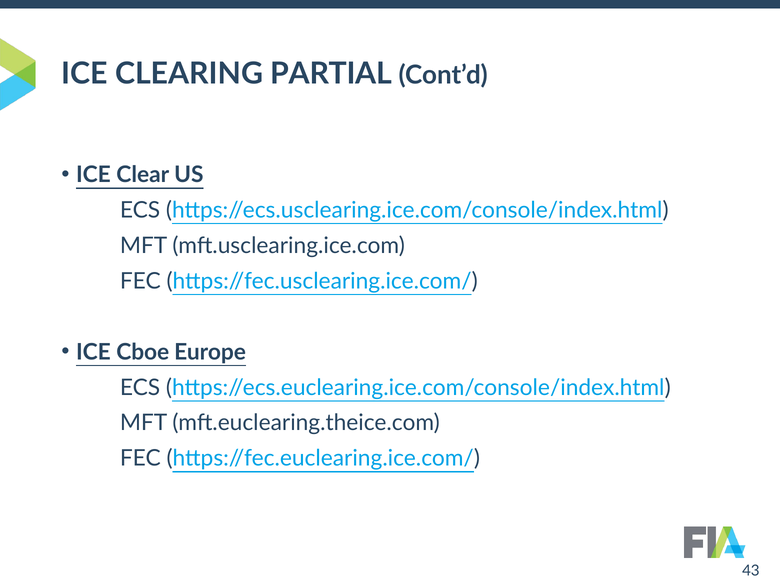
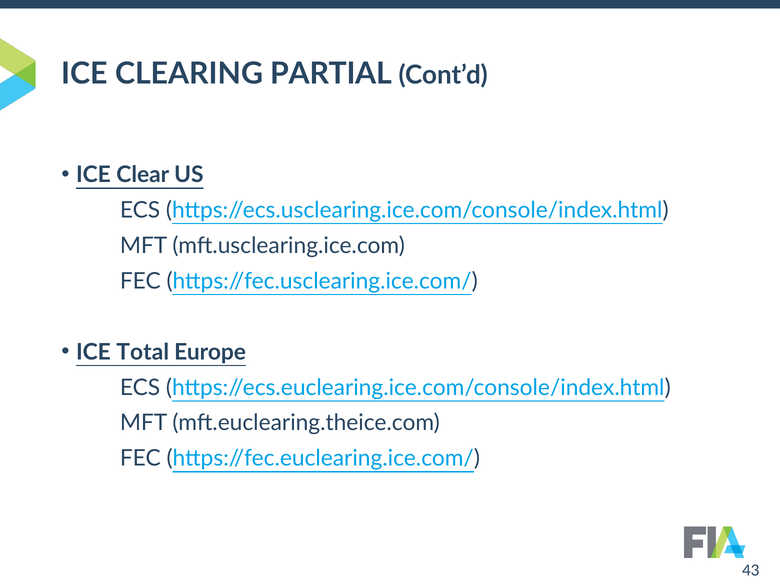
Cboe: Cboe -> Total
